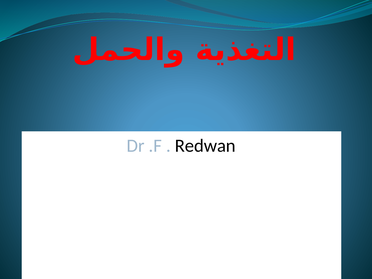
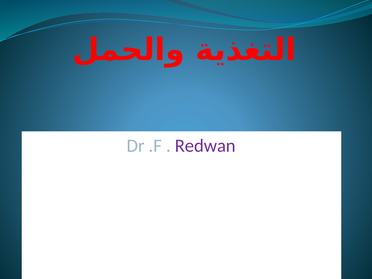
Redwan colour: black -> purple
